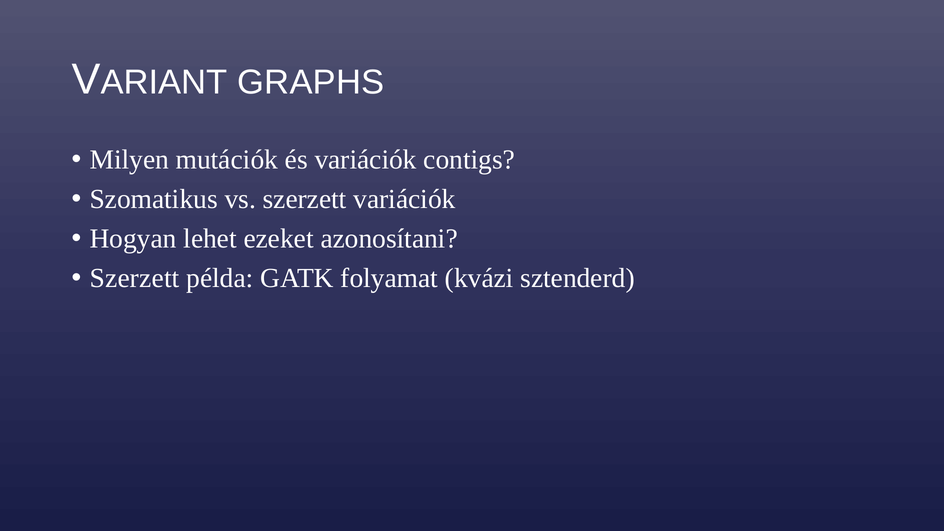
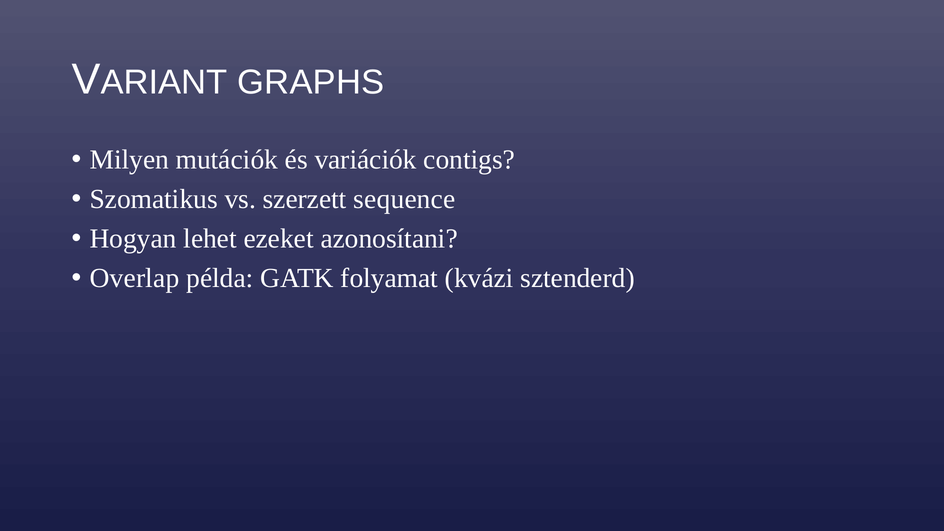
szerzett variációk: variációk -> sequence
Szerzett at (135, 278): Szerzett -> Overlap
